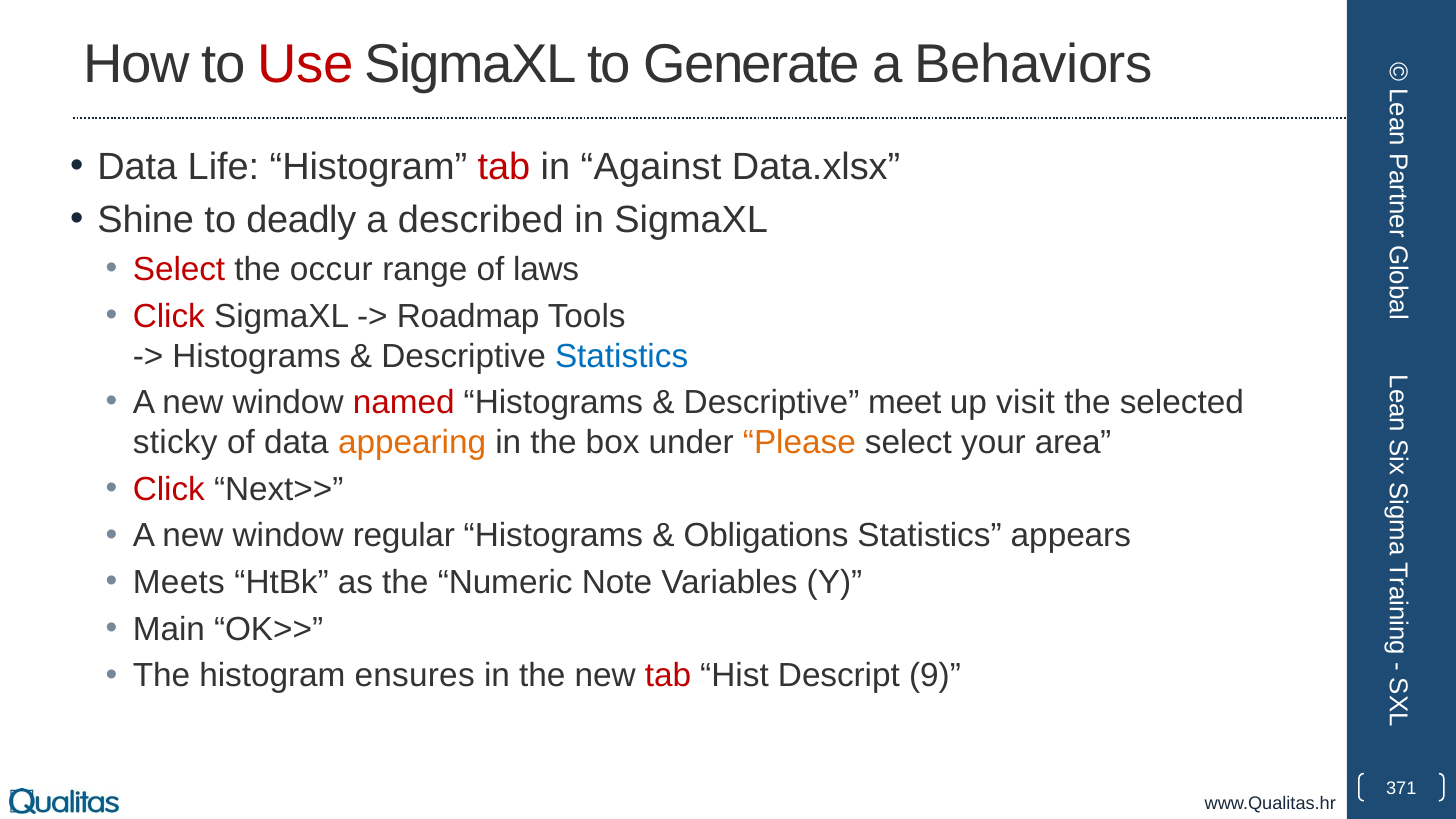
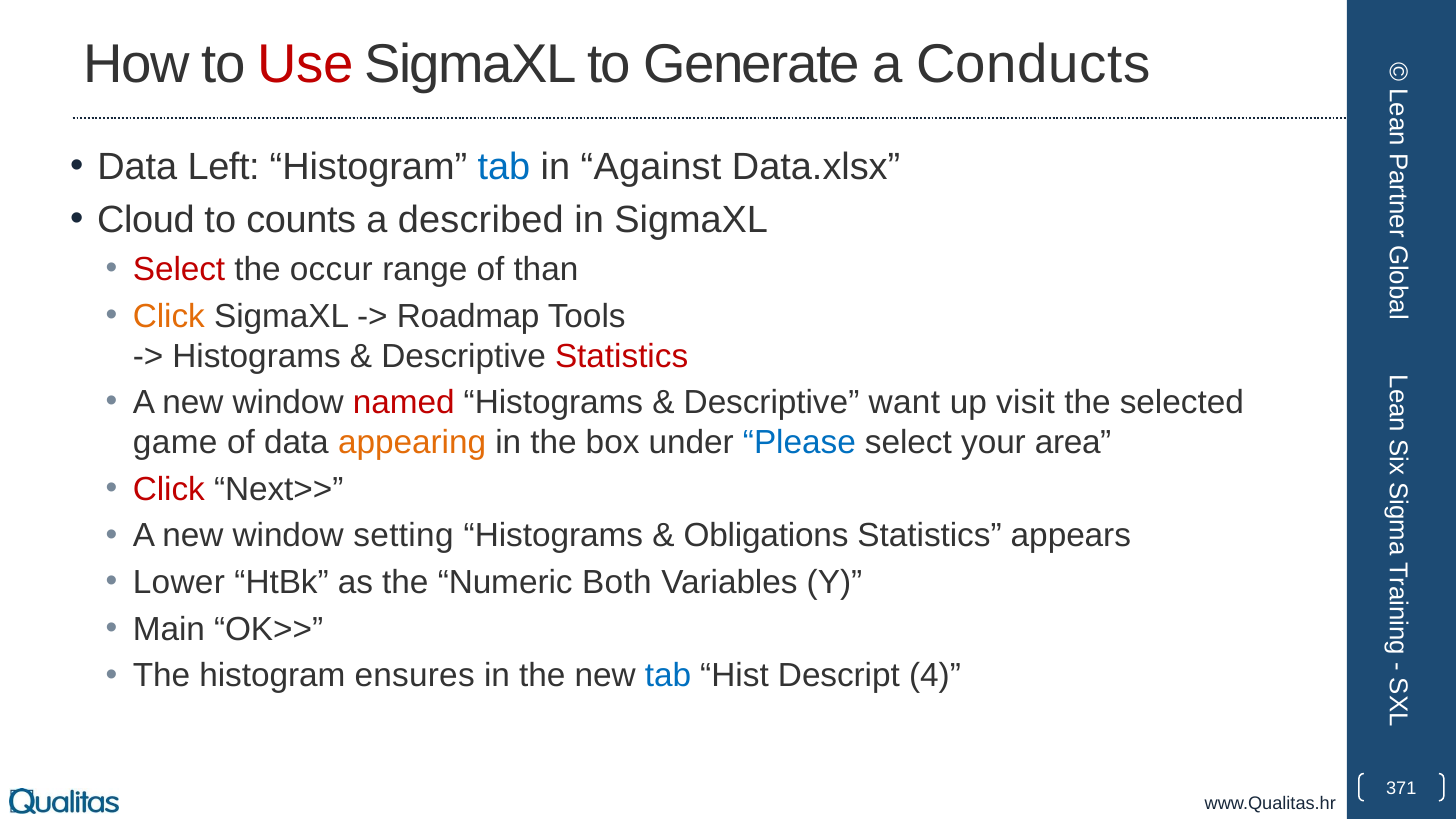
Behaviors: Behaviors -> Conducts
Life: Life -> Left
tab at (504, 167) colour: red -> blue
Shine: Shine -> Cloud
deadly: deadly -> counts
laws: laws -> than
Click at (169, 316) colour: red -> orange
Statistics at (622, 356) colour: blue -> red
meet: meet -> want
sticky: sticky -> game
Please colour: orange -> blue
regular: regular -> setting
Meets: Meets -> Lower
Note: Note -> Both
tab at (668, 676) colour: red -> blue
9: 9 -> 4
